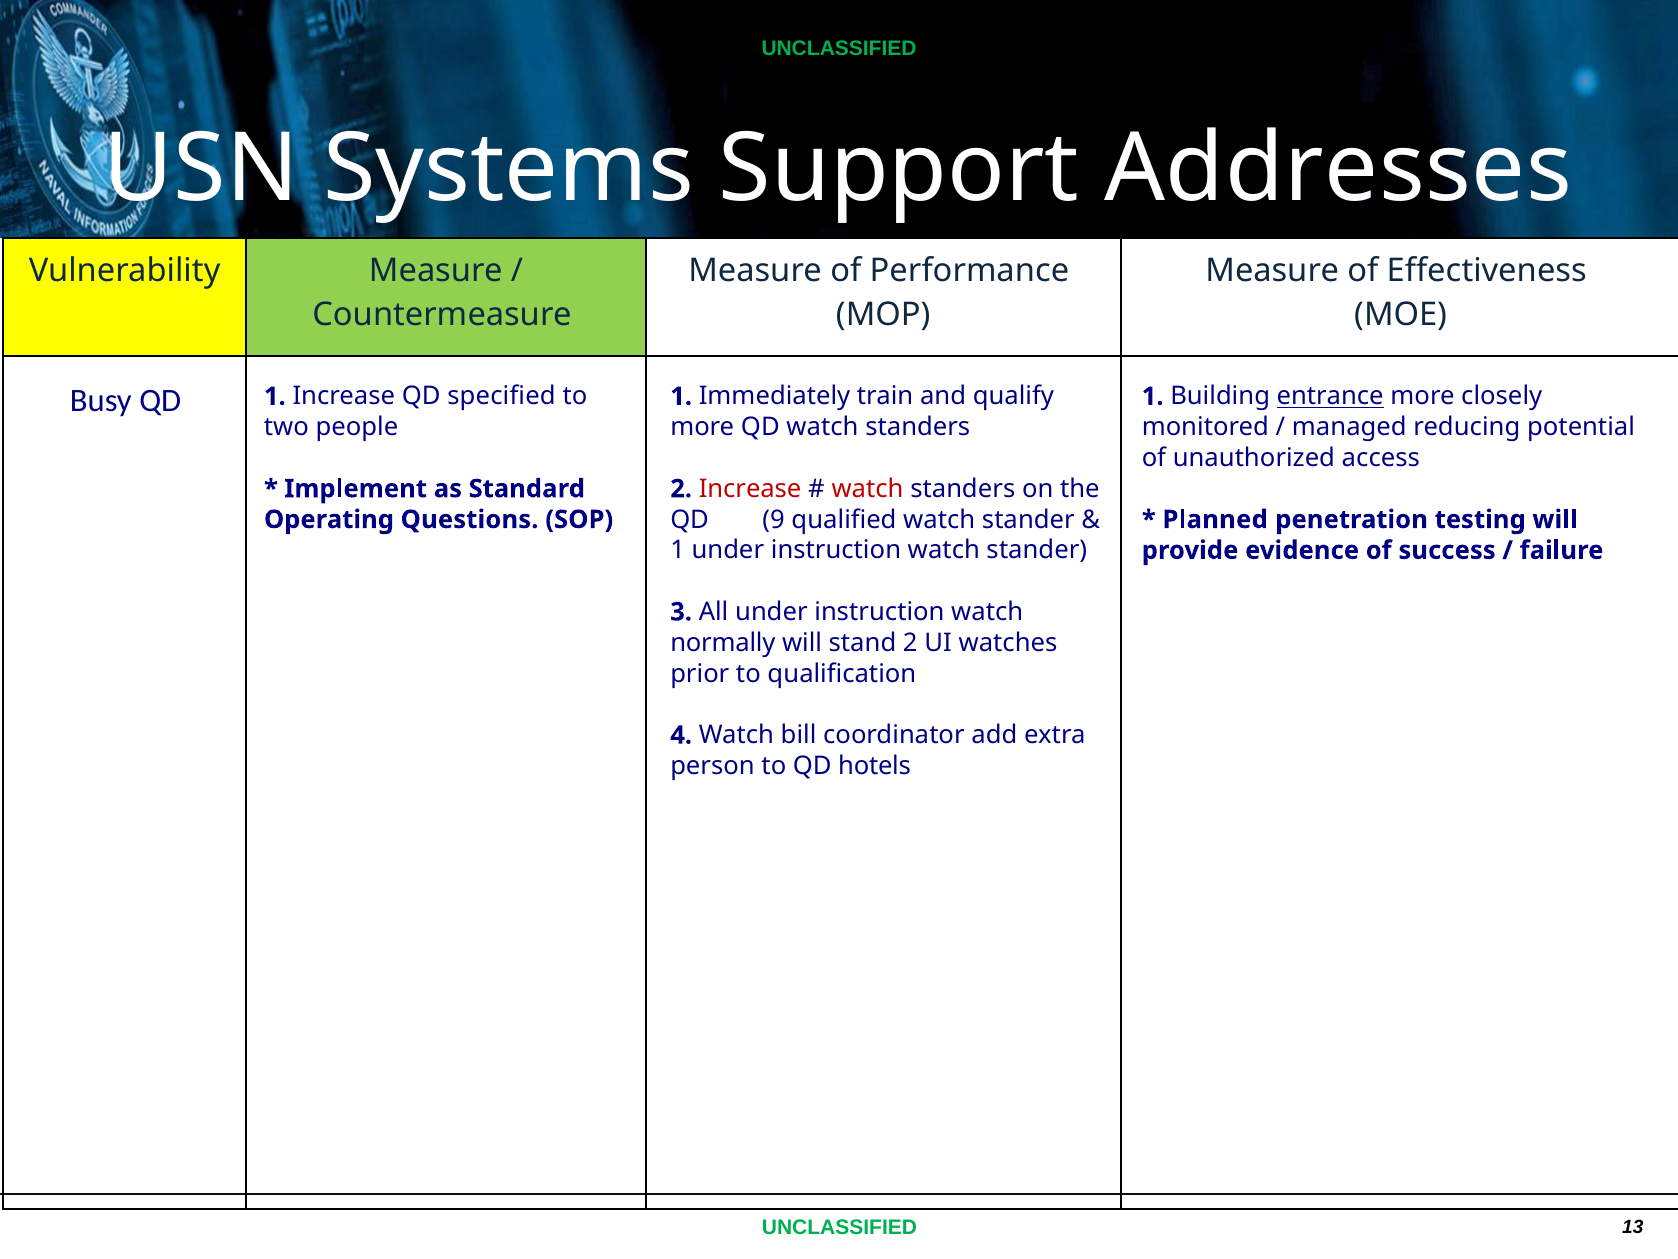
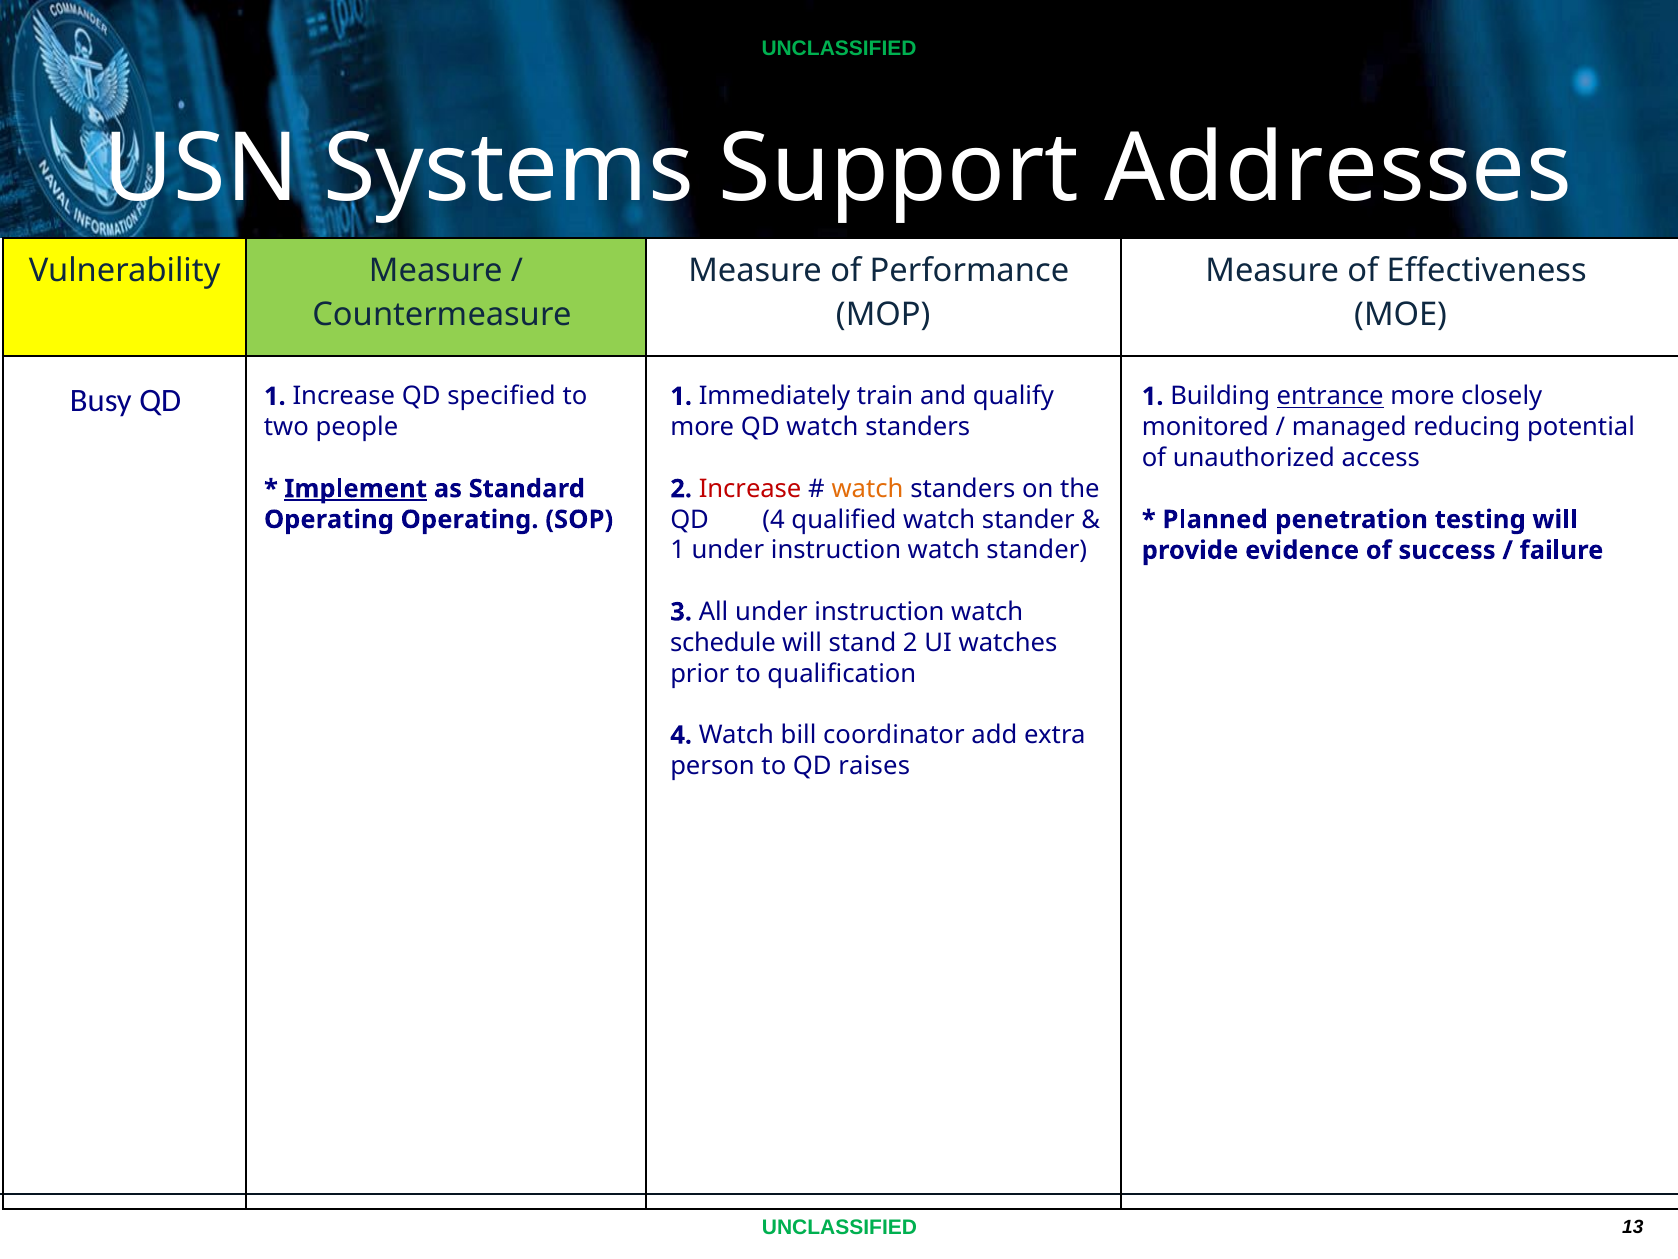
Implement underline: none -> present
watch at (868, 489) colour: red -> orange
QD 9: 9 -> 4
Operating Questions: Questions -> Operating
normally: normally -> schedule
hotels: hotels -> raises
